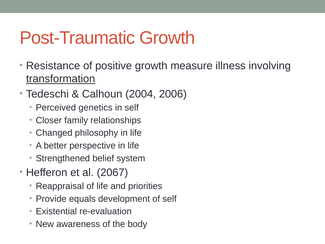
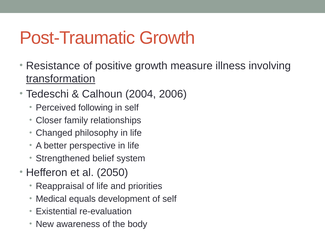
genetics: genetics -> following
2067: 2067 -> 2050
Provide: Provide -> Medical
